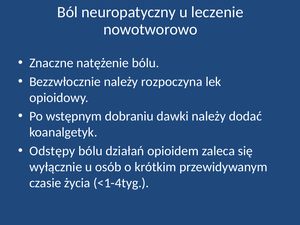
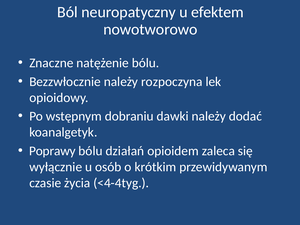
leczenie: leczenie -> efektem
Odstępy: Odstępy -> Poprawy
<1-4tyg: <1-4tyg -> <4-4tyg
